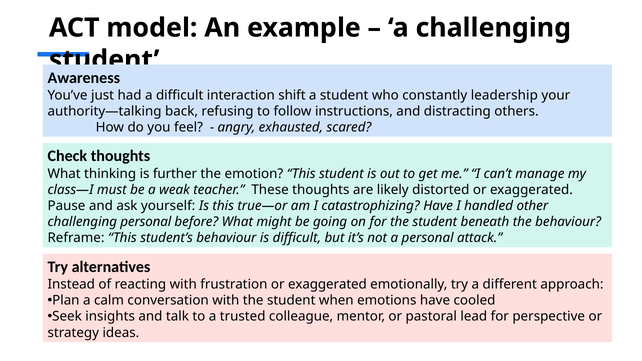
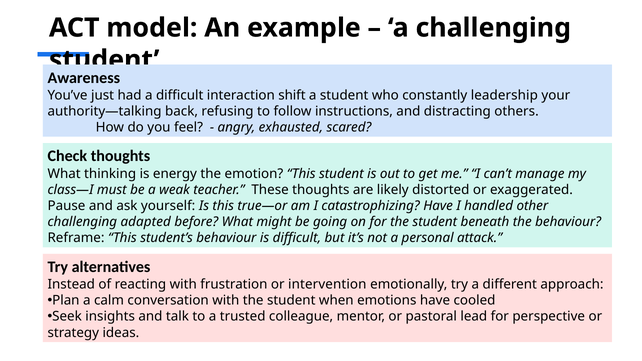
further: further -> energy
challenging personal: personal -> adapted
frustration or exaggerated: exaggerated -> intervention
